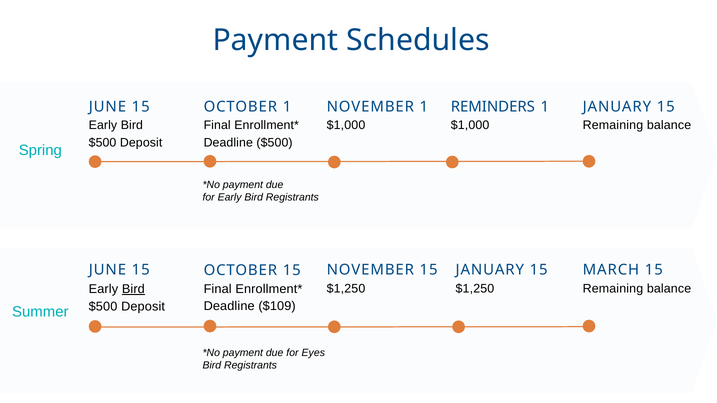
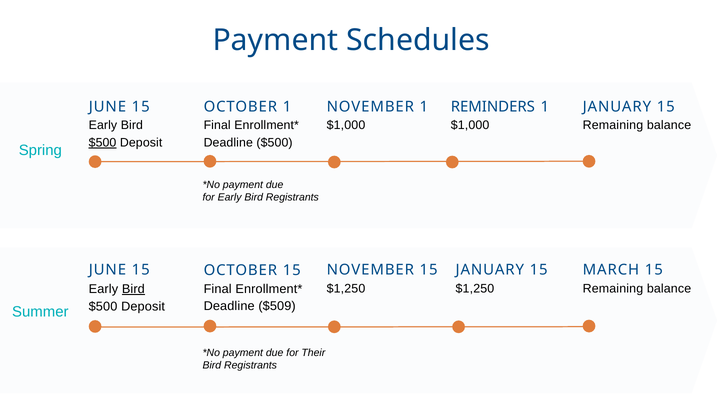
$500 at (103, 143) underline: none -> present
$109: $109 -> $509
Eyes: Eyes -> Their
